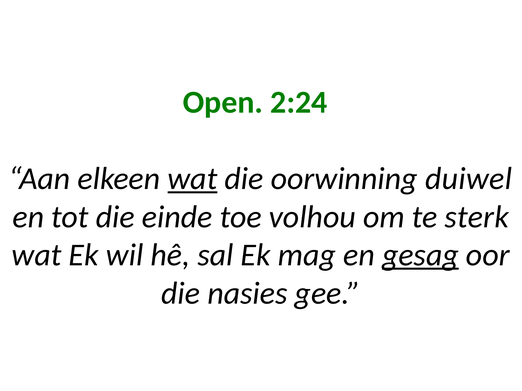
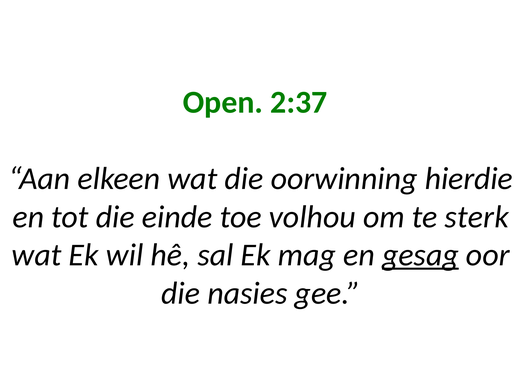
2:24: 2:24 -> 2:37
wat at (192, 179) underline: present -> none
duiwel: duiwel -> hierdie
